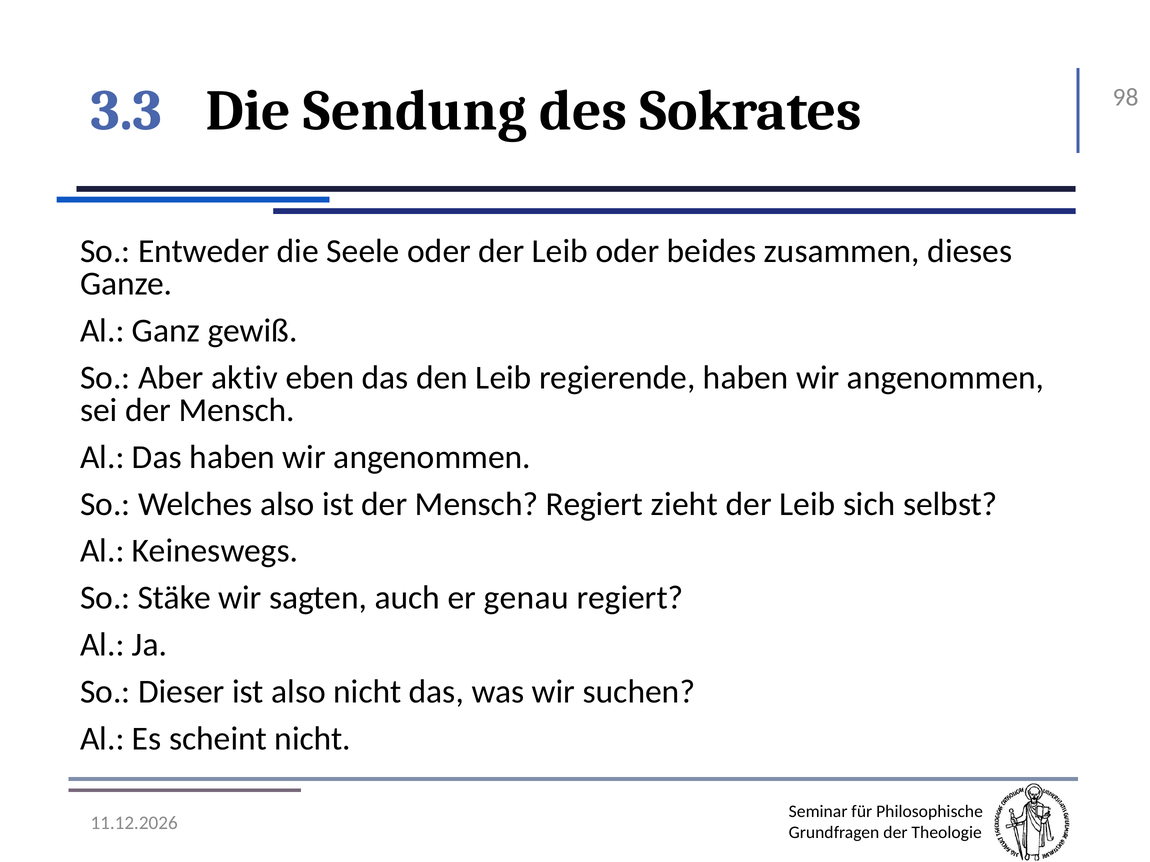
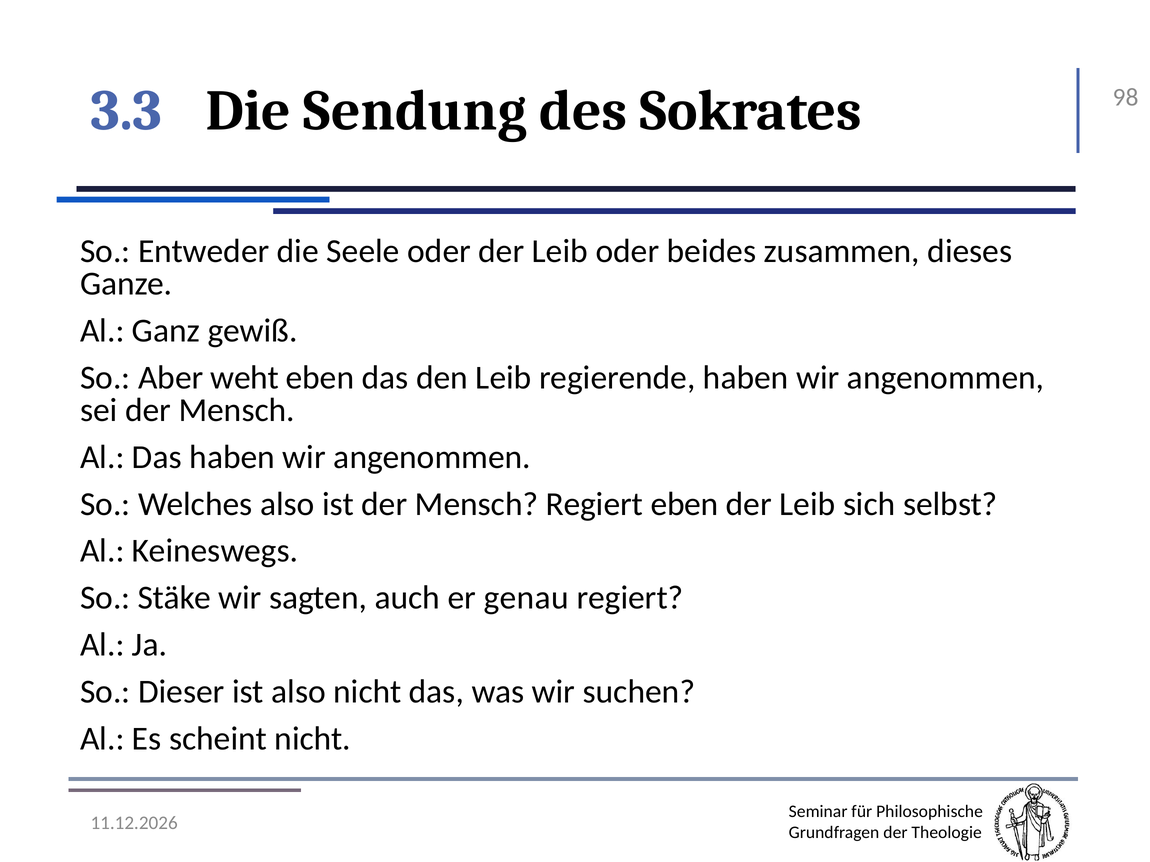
aktiv: aktiv -> weht
Regiert zieht: zieht -> eben
